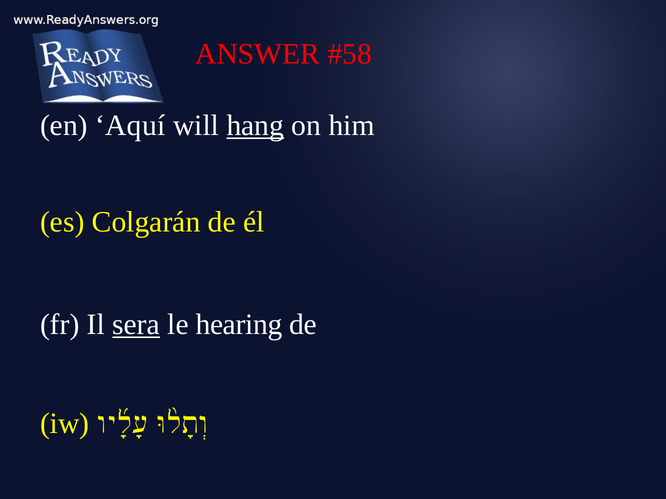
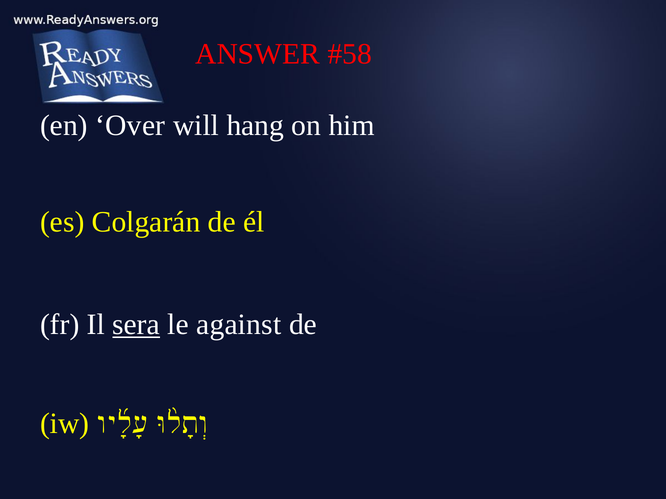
Aquí: Aquí -> Over
hang underline: present -> none
hearing: hearing -> against
